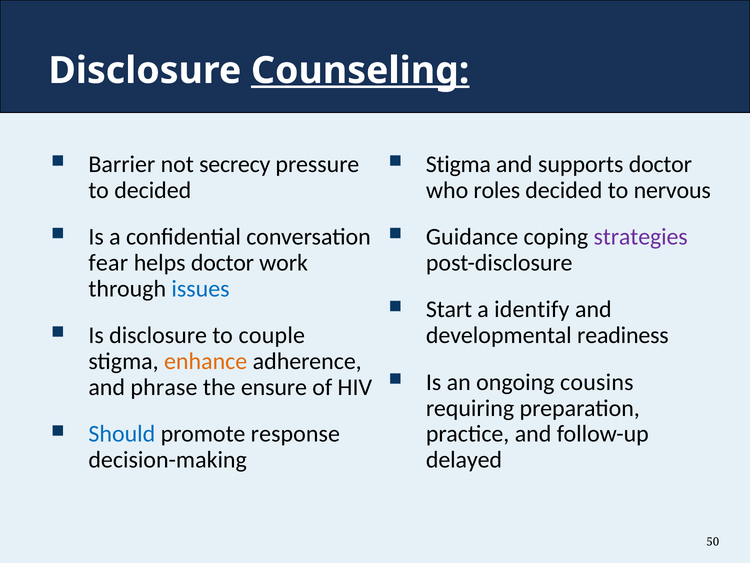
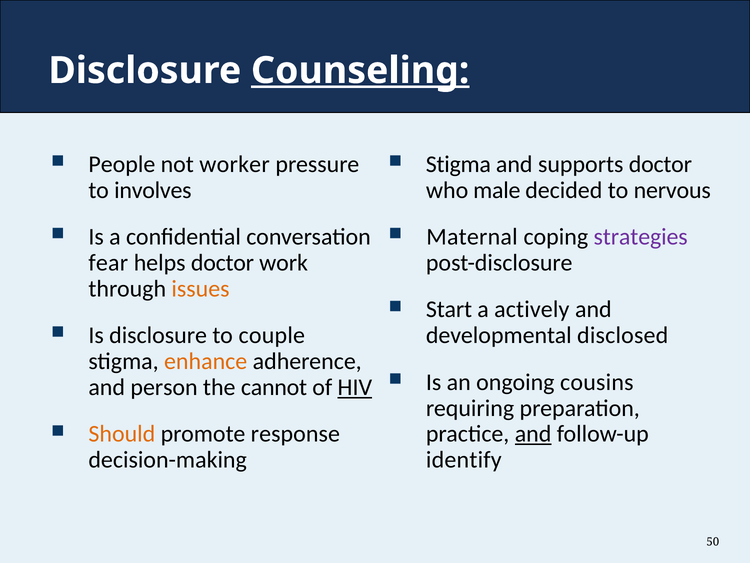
Barrier: Barrier -> People
secrecy: secrecy -> worker
to decided: decided -> involves
roles: roles -> male
Guidance: Guidance -> Maternal
issues colour: blue -> orange
identify: identify -> actively
readiness: readiness -> disclosed
phrase: phrase -> person
ensure: ensure -> cannot
HIV underline: none -> present
and at (533, 434) underline: none -> present
Should colour: blue -> orange
delayed: delayed -> identify
